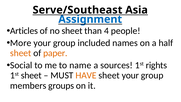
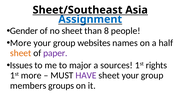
Serve/Southeast: Serve/Southeast -> Sheet/Southeast
Articles: Articles -> Gender
4: 4 -> 8
included: included -> websites
paper colour: orange -> purple
Social: Social -> Issues
name: name -> major
1st sheet: sheet -> more
HAVE colour: orange -> purple
